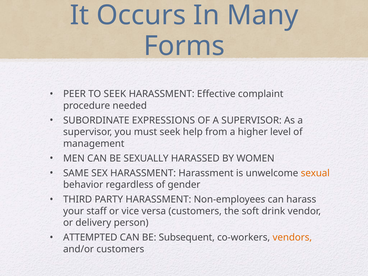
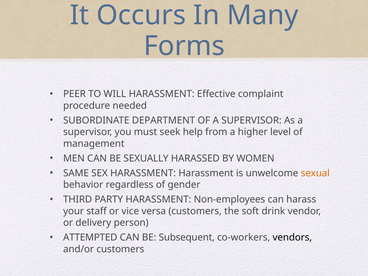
TO SEEK: SEEK -> WILL
EXPRESSIONS: EXPRESSIONS -> DEPARTMENT
vendors colour: orange -> black
